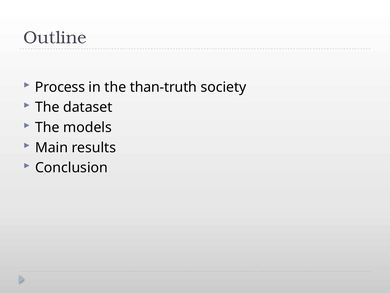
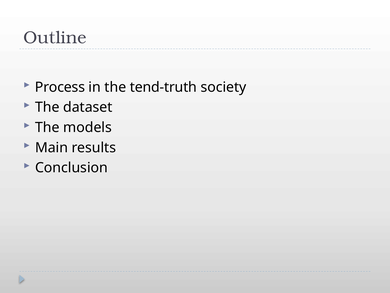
than-truth: than-truth -> tend-truth
